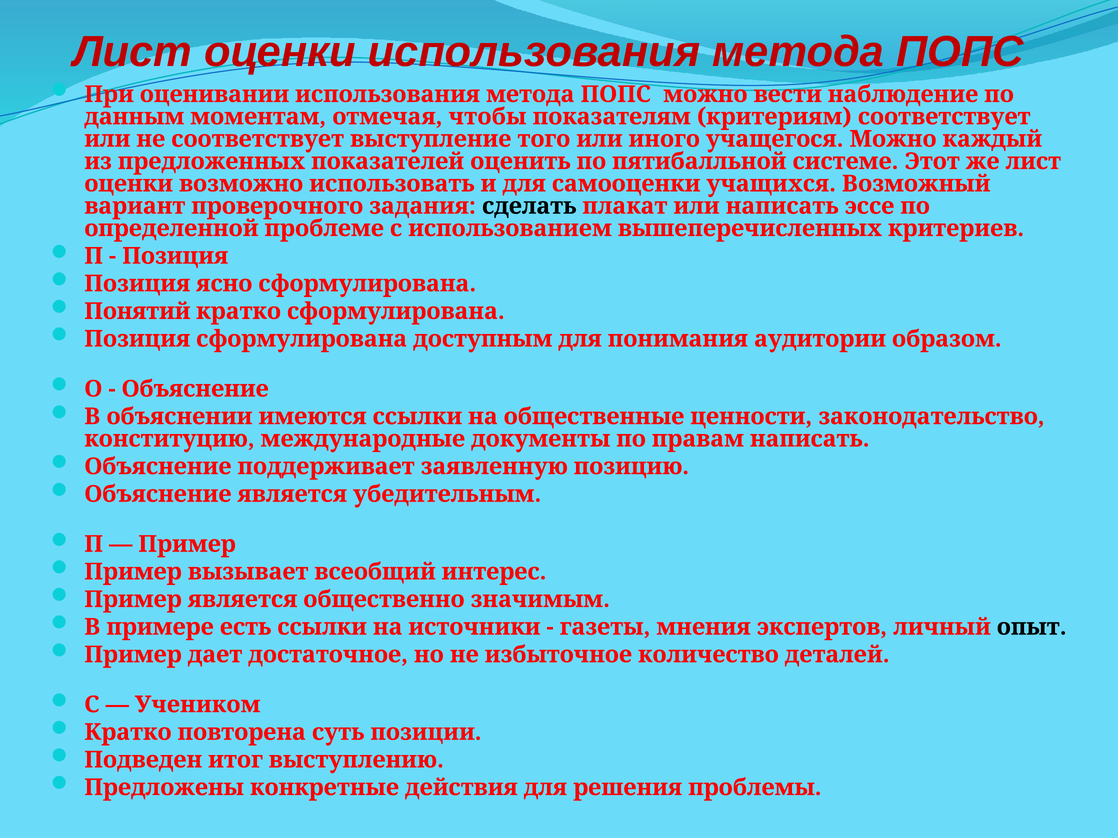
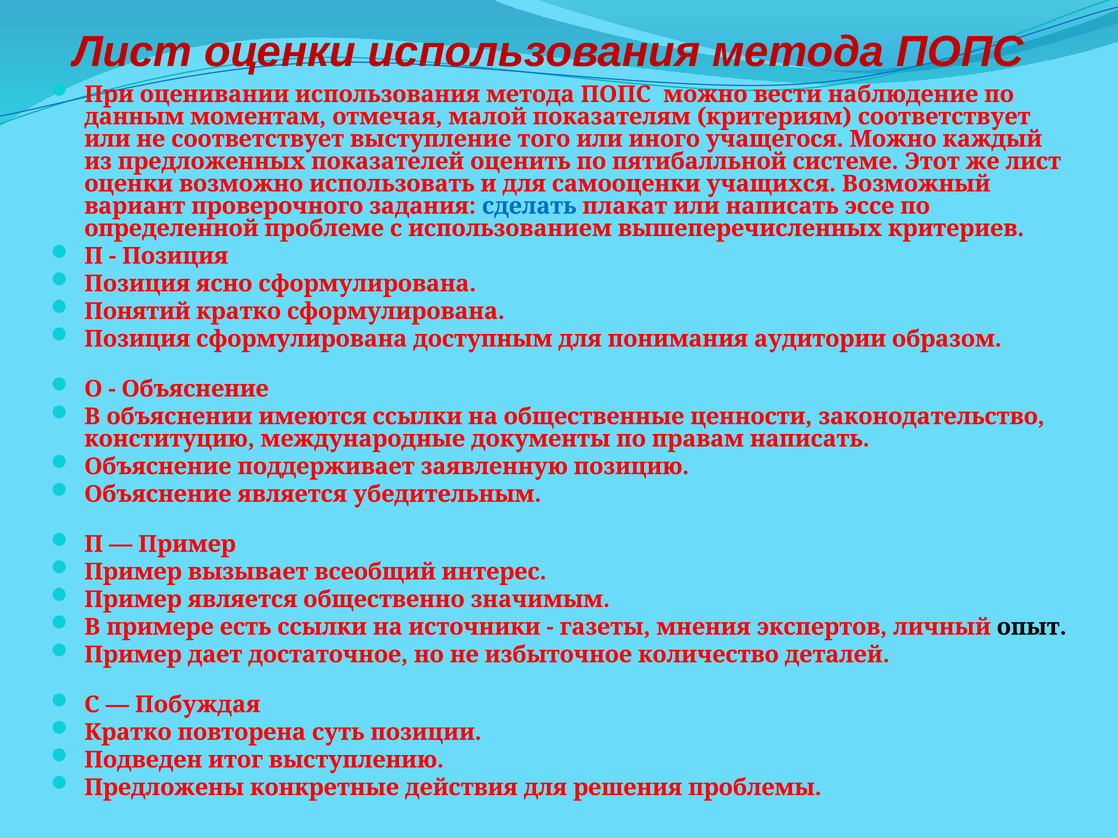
чтобы: чтобы -> малой
сделать colour: black -> blue
Учеником: Учеником -> Побуждая
